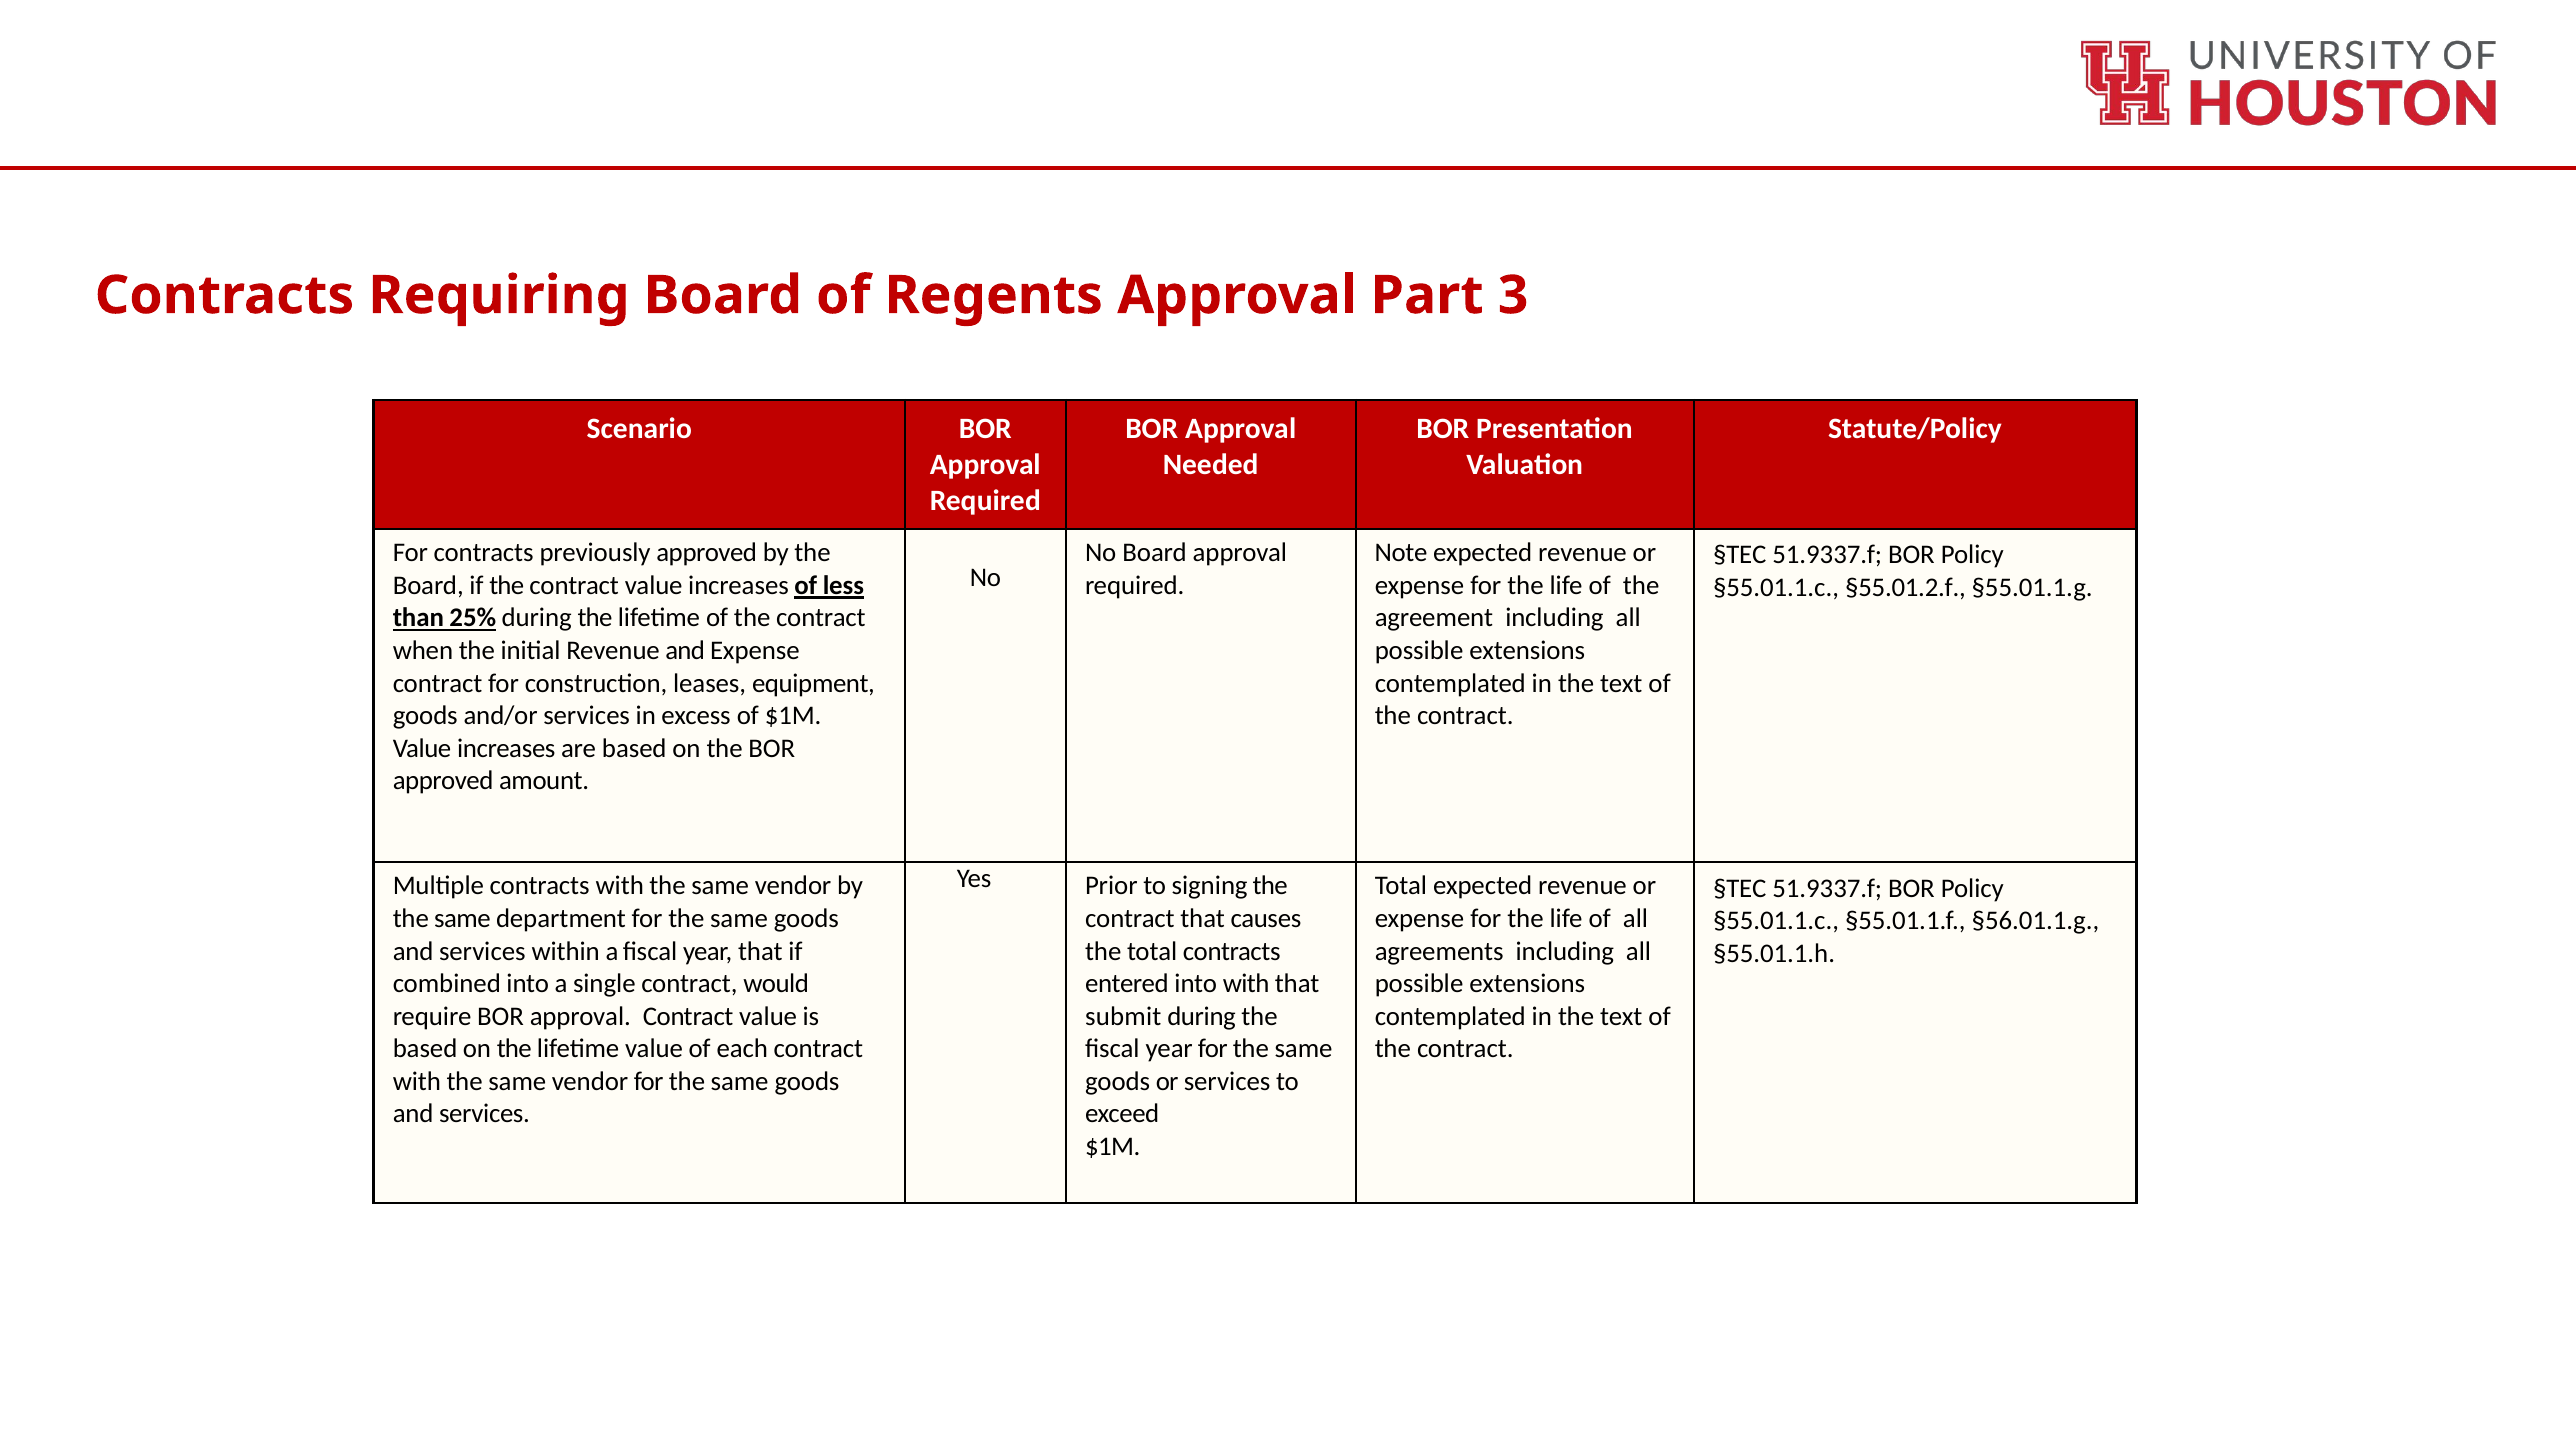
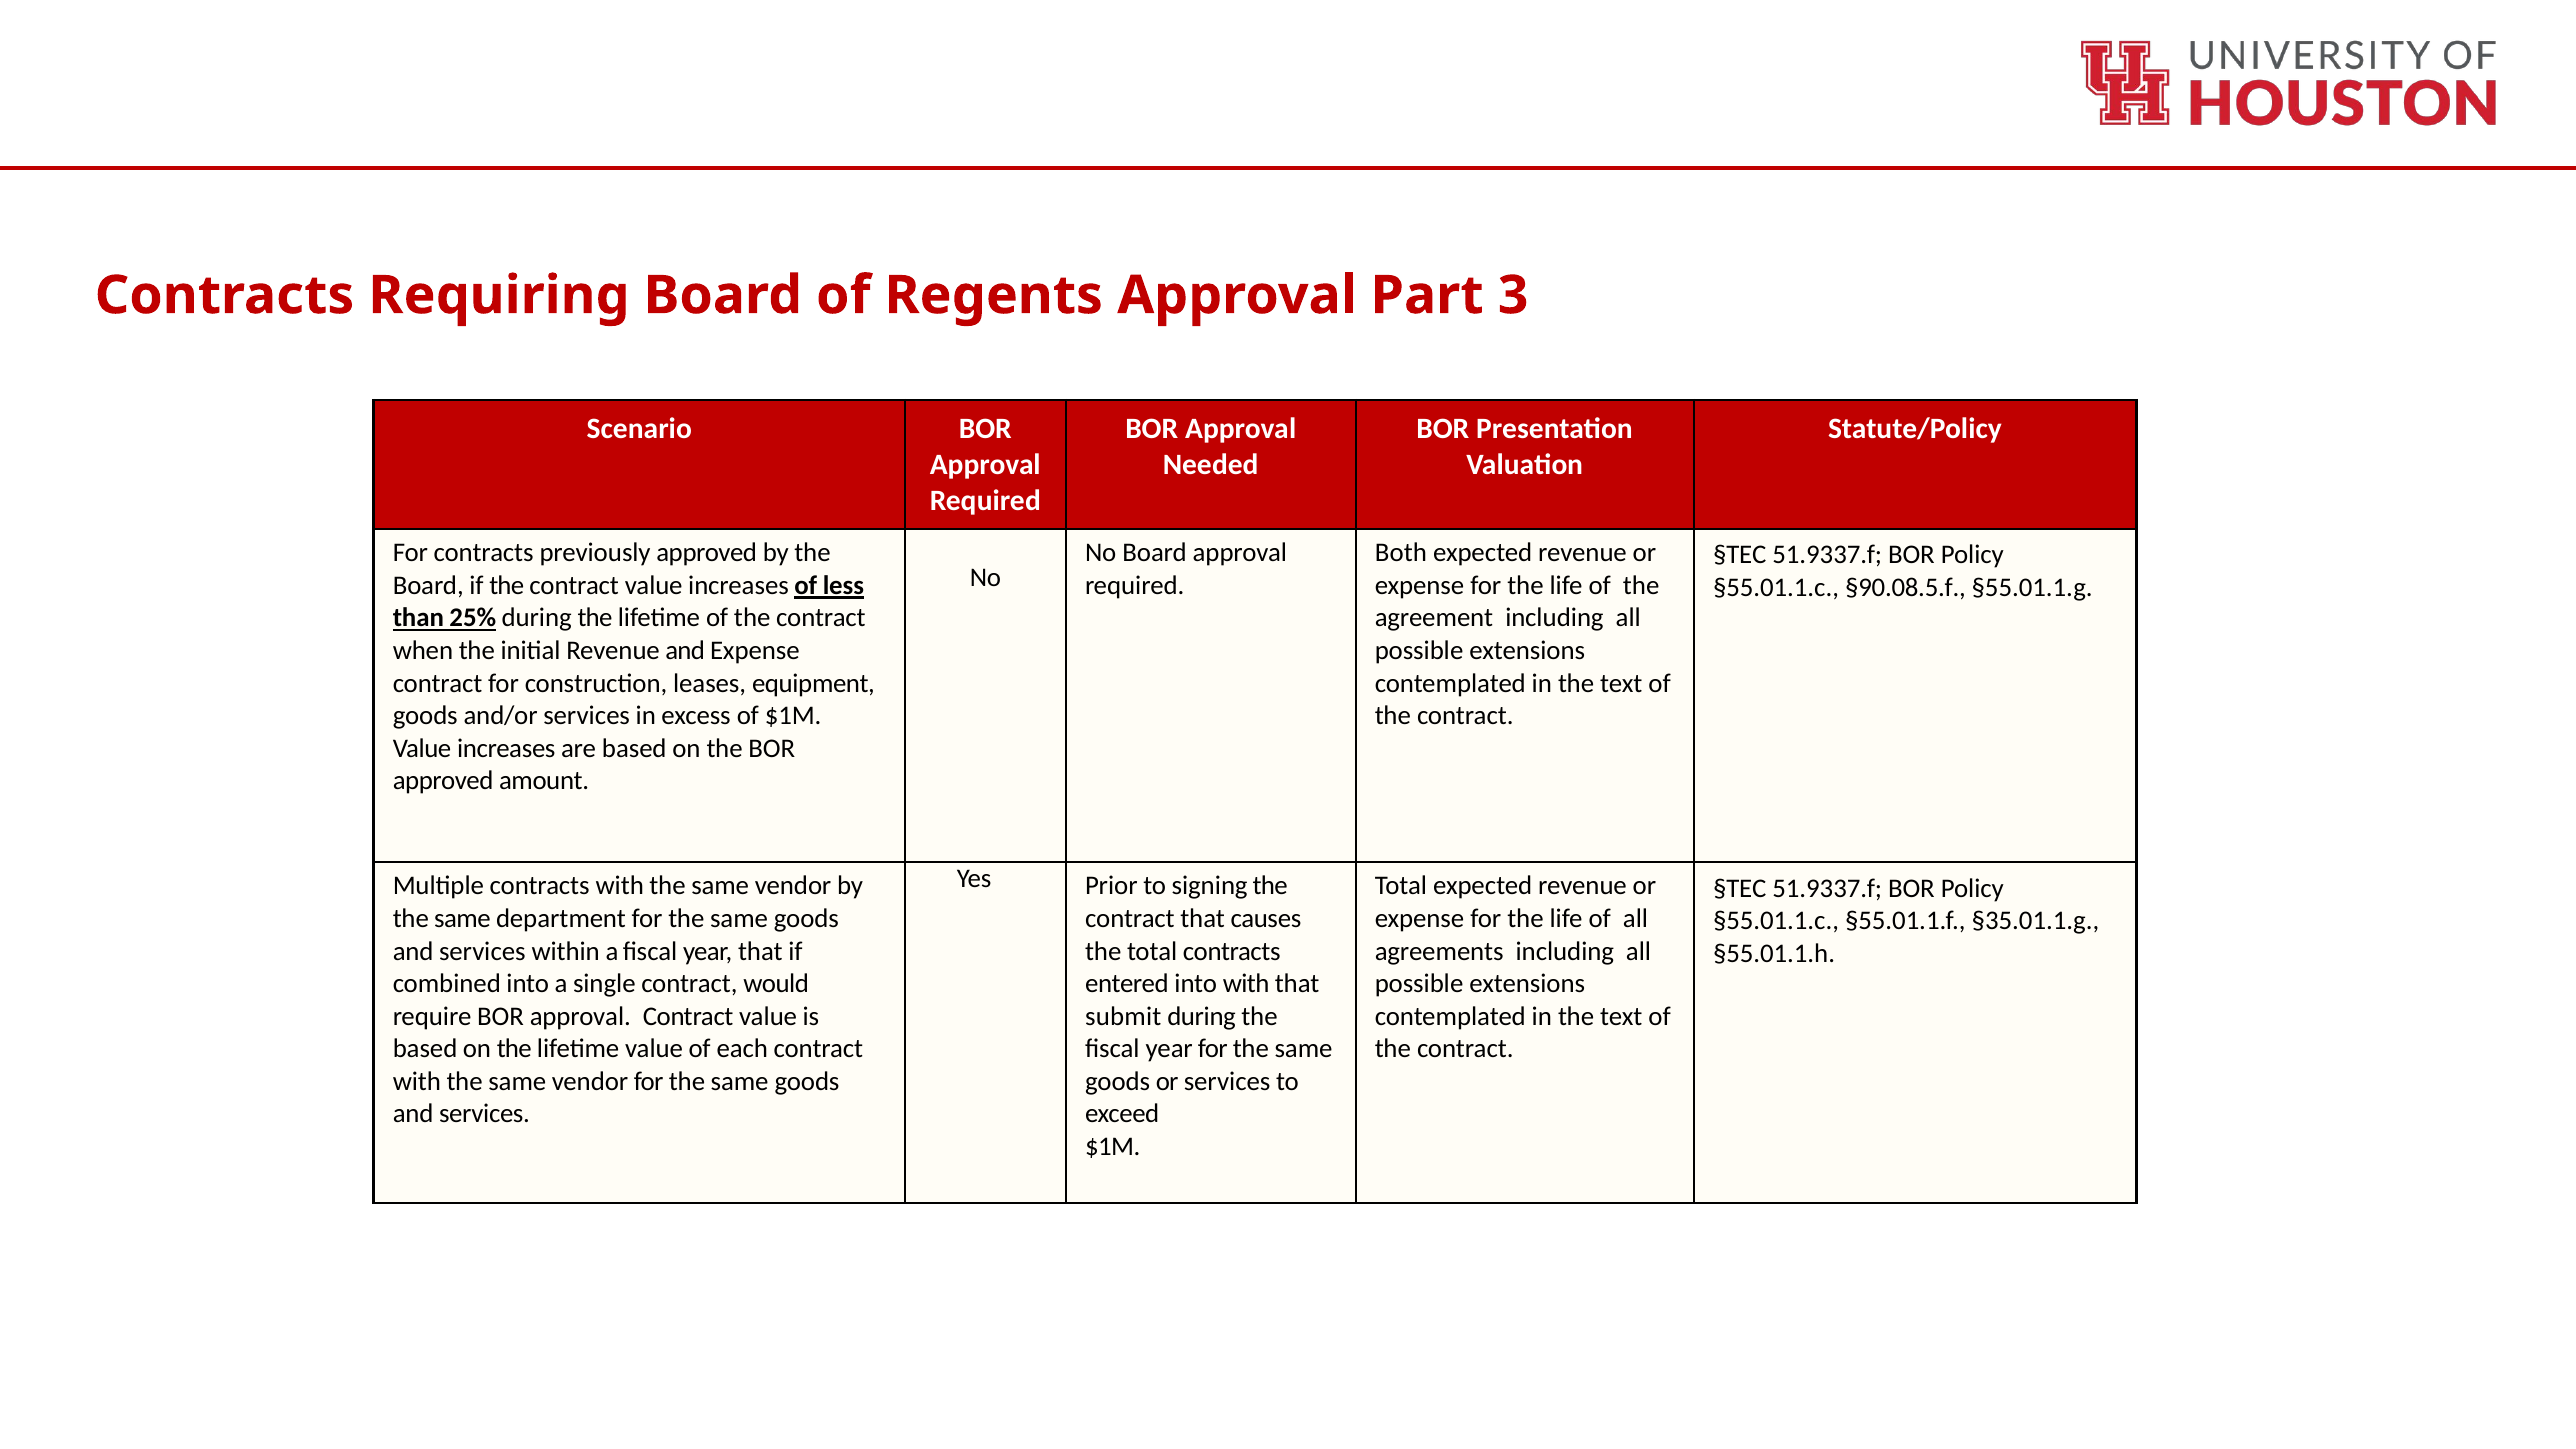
Note: Note -> Both
§55.01.2.f: §55.01.2.f -> §90.08.5.f
§56.01.1.g: §56.01.1.g -> §35.01.1.g
